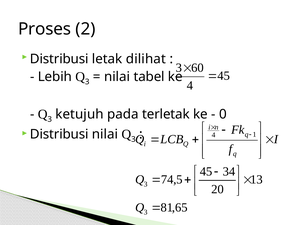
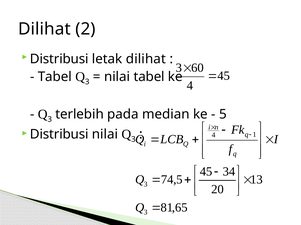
Proses at (45, 29): Proses -> Dilihat
Lebih at (55, 77): Lebih -> Tabel
ketujuh: ketujuh -> terlebih
terletak: terletak -> median
0 at (223, 115): 0 -> 5
